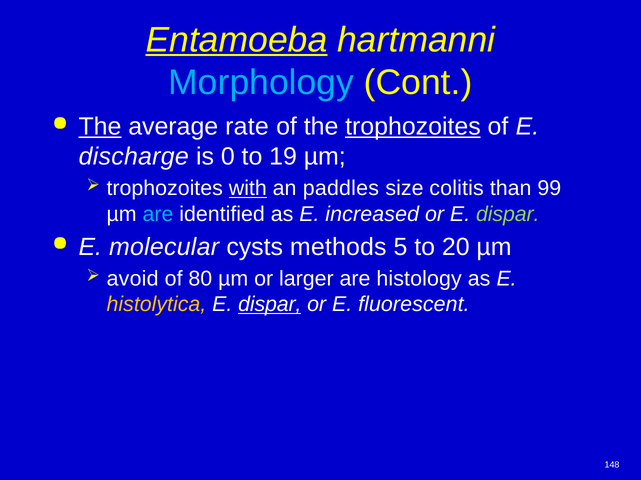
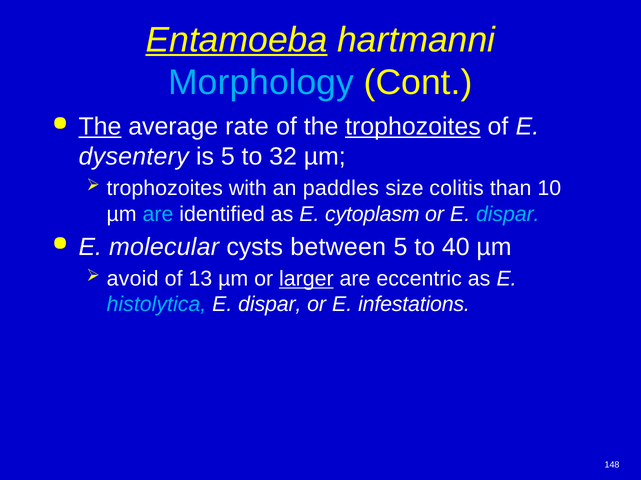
discharge: discharge -> dysentery
is 0: 0 -> 5
19: 19 -> 32
with underline: present -> none
99: 99 -> 10
increased: increased -> cytoplasm
dispar at (508, 214) colour: light green -> light blue
methods: methods -> between
20: 20 -> 40
80: 80 -> 13
larger underline: none -> present
histology: histology -> eccentric
histolytica colour: yellow -> light blue
dispar at (270, 305) underline: present -> none
fluorescent: fluorescent -> infestations
